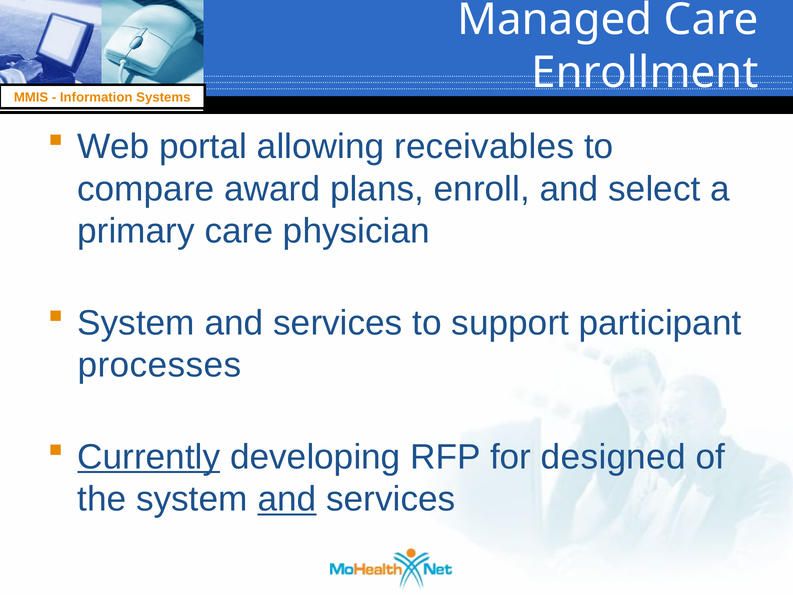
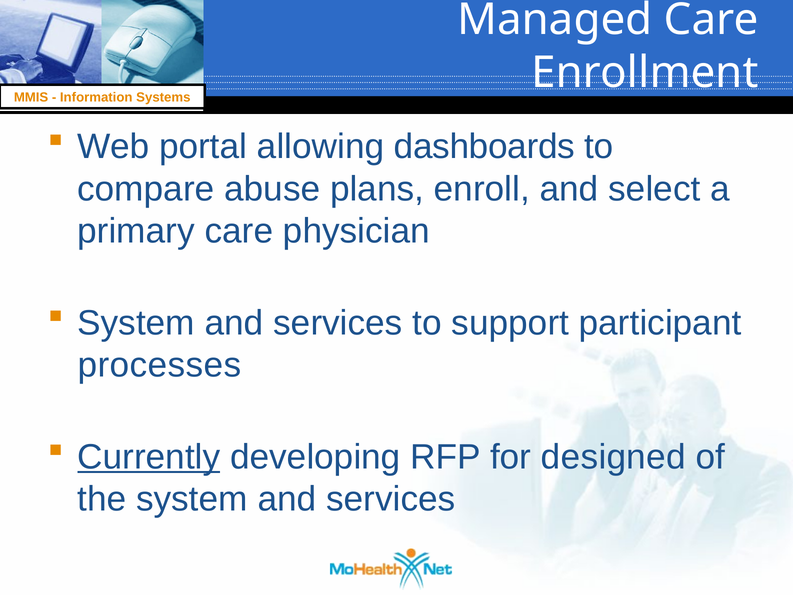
receivables: receivables -> dashboards
award: award -> abuse
and at (287, 499) underline: present -> none
